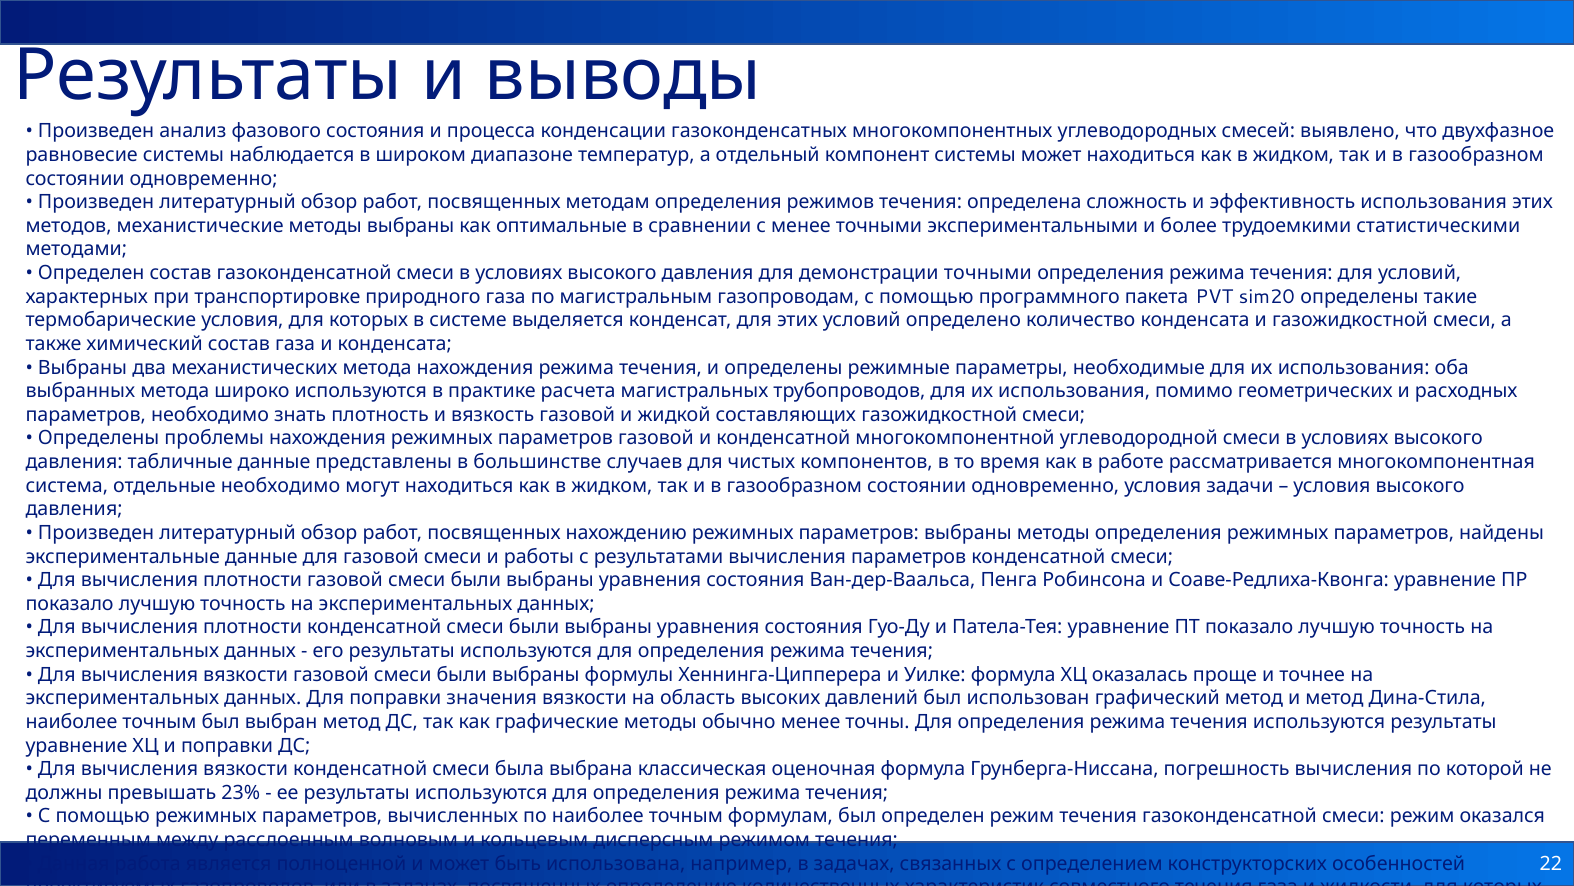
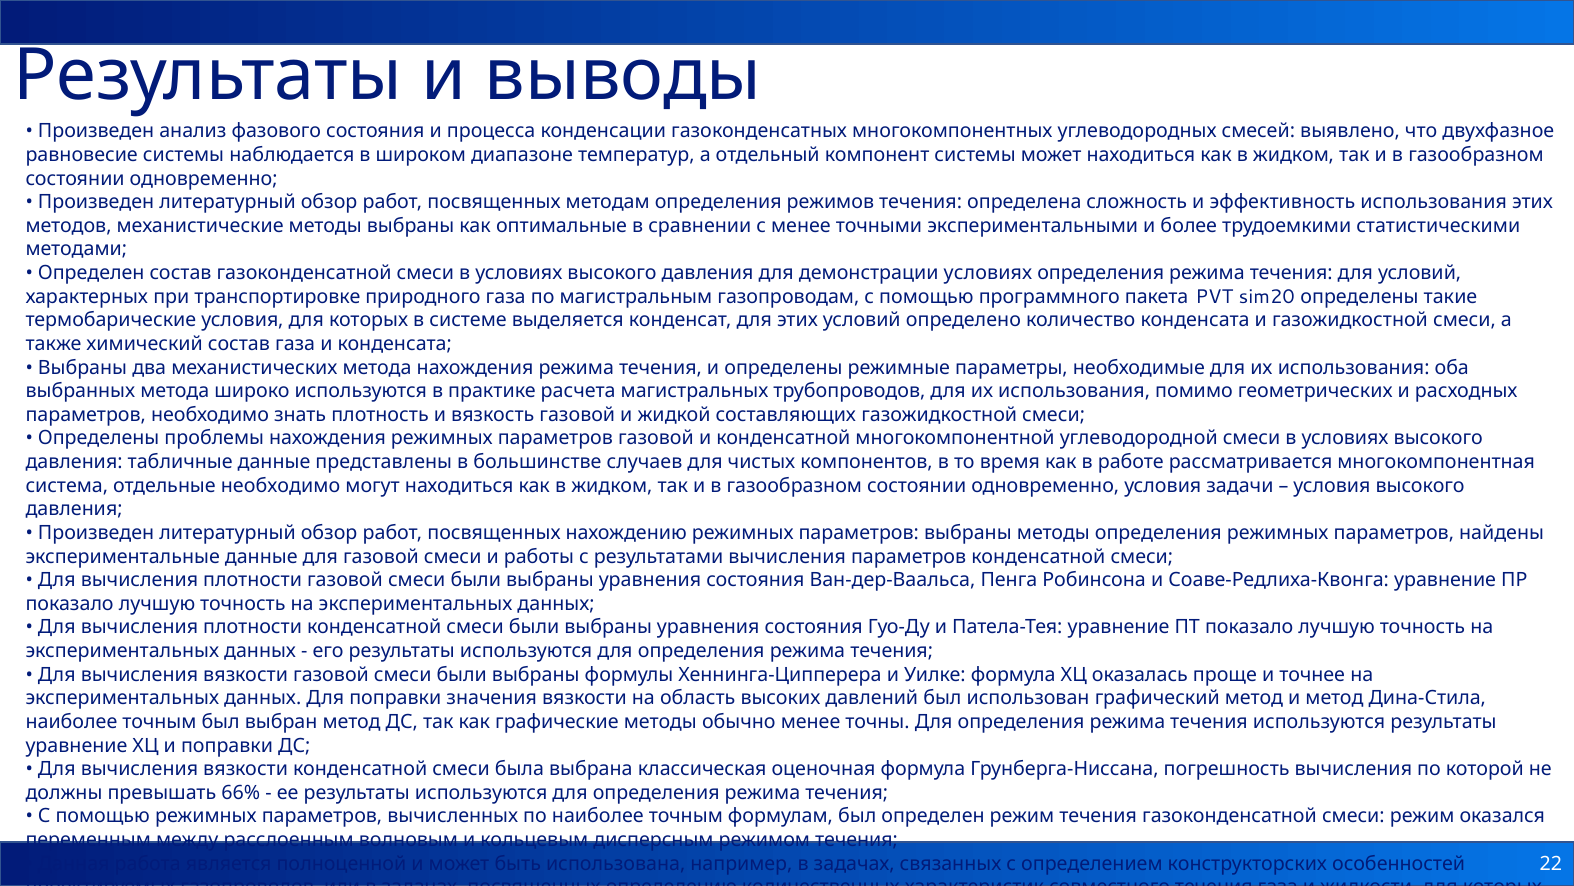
демонстрации точными: точными -> условиях
23%: 23% -> 66%
